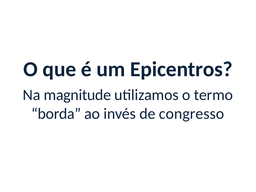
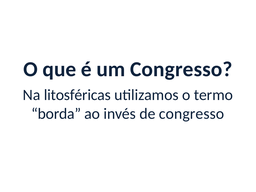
um Epicentros: Epicentros -> Congresso
magnitude: magnitude -> litosféricas
